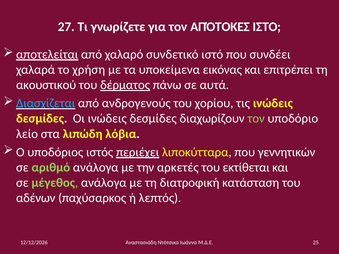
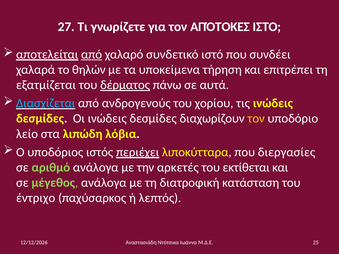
από at (92, 55) underline: none -> present
χρήση: χρήση -> θηλών
εικόνας: εικόνας -> τήρηση
ακουστικού: ακουστικού -> εξατμίζεται
τον at (256, 119) colour: light green -> yellow
γεννητικών: γεννητικών -> διεργασίες
αδένων: αδένων -> έντριχο
